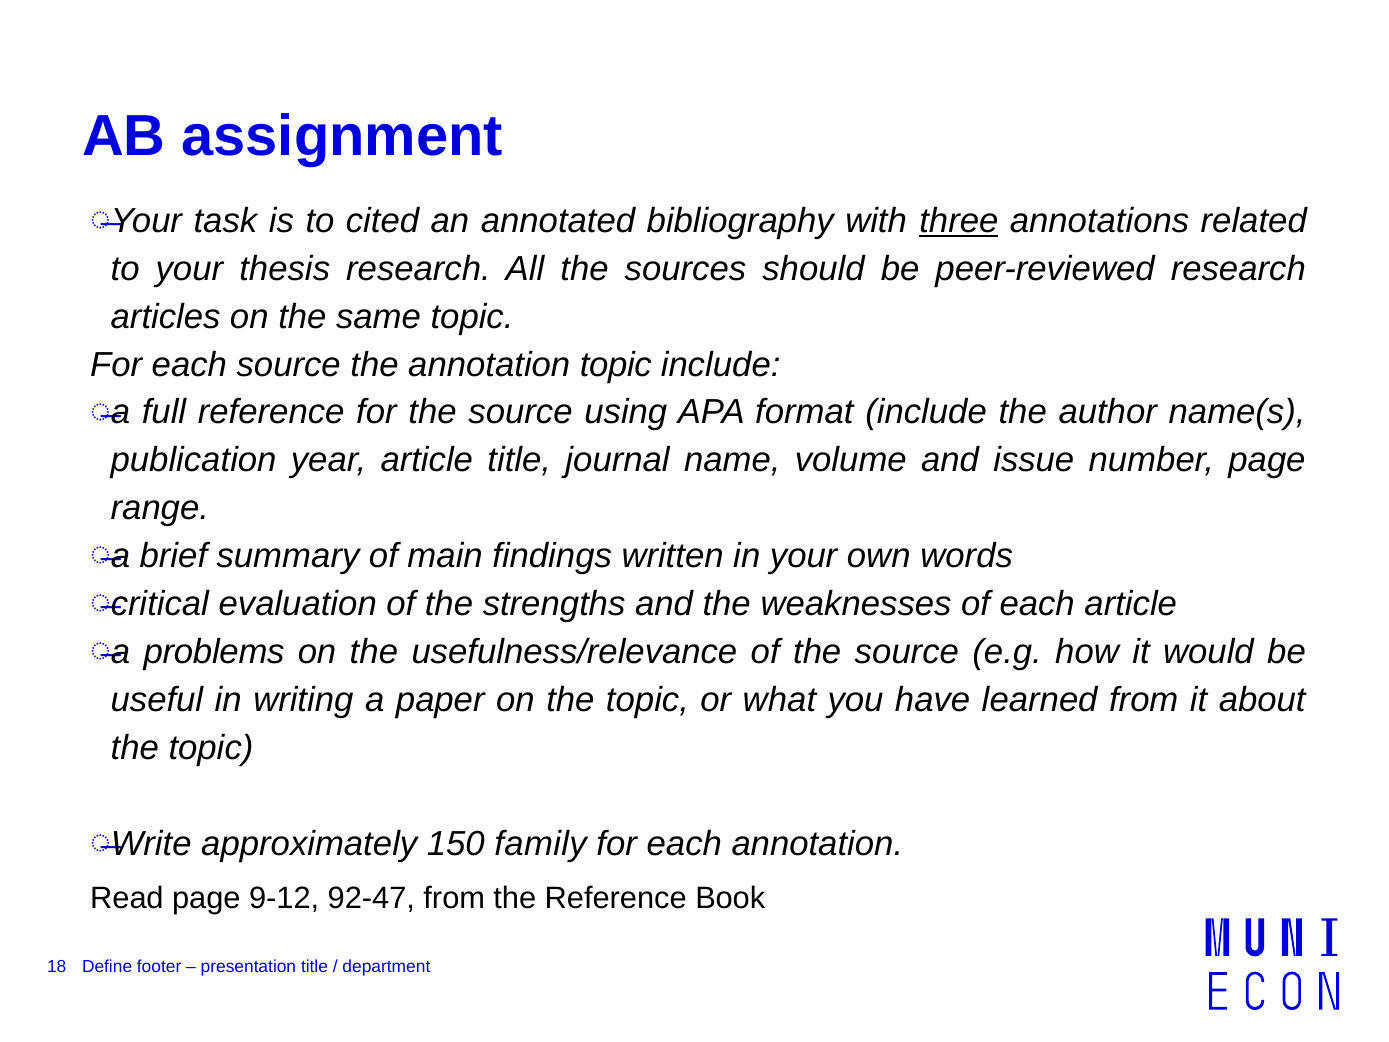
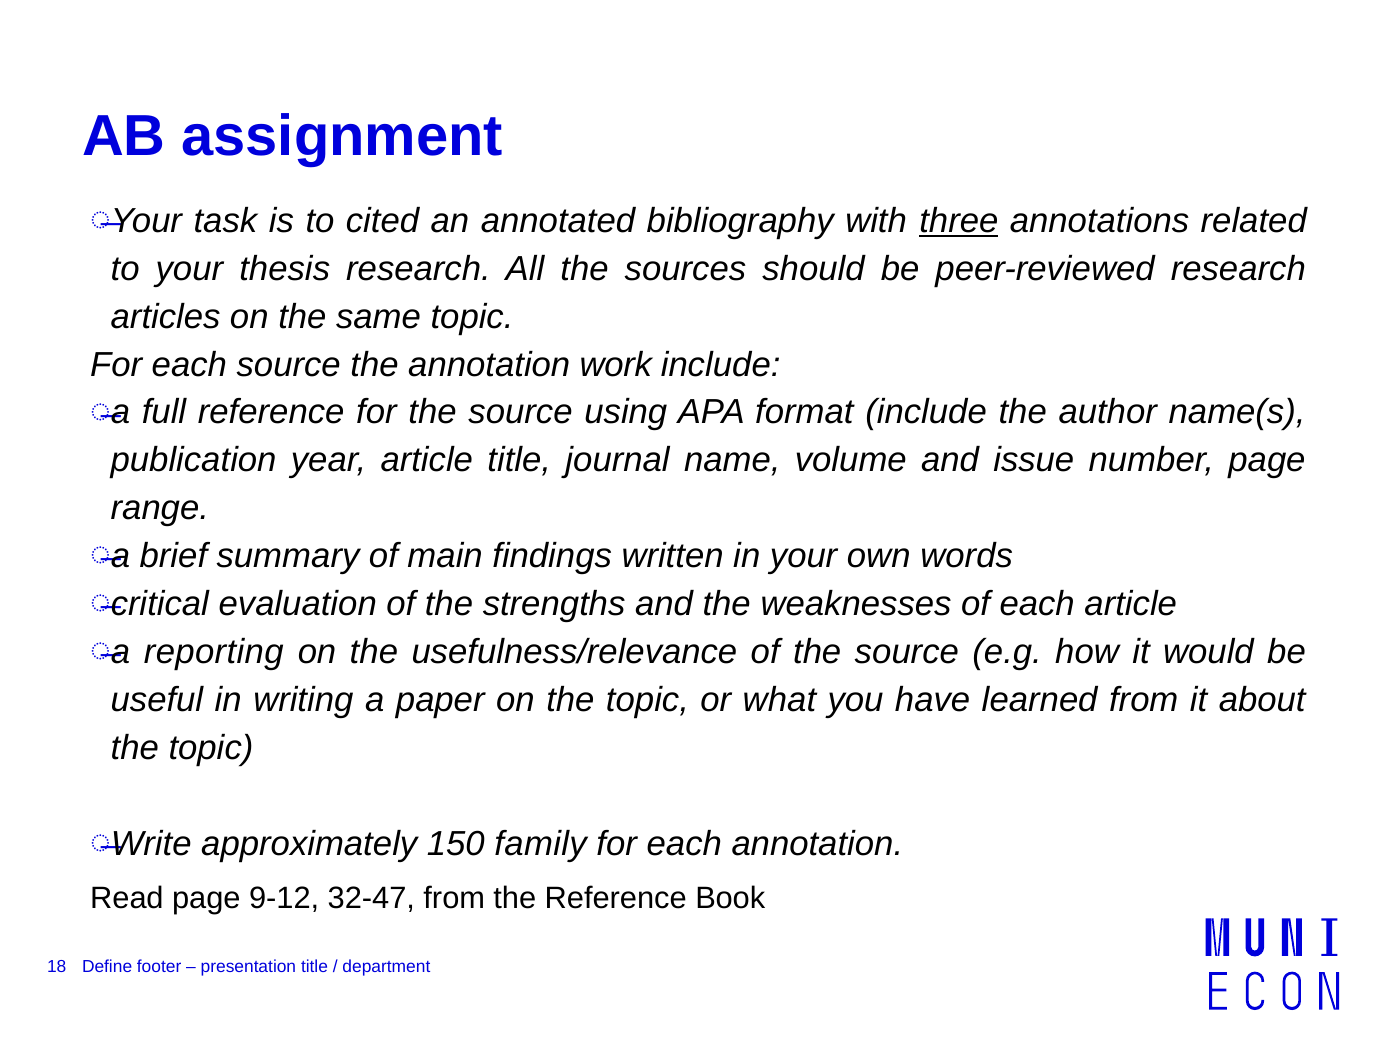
annotation topic: topic -> work
problems: problems -> reporting
92-47: 92-47 -> 32-47
